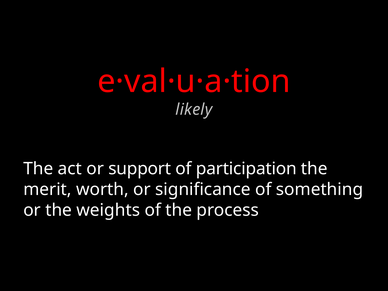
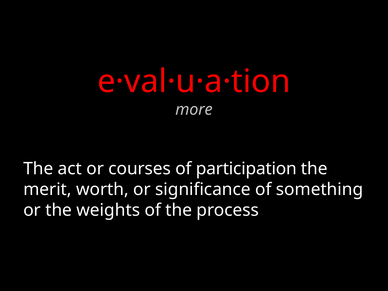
likely: likely -> more
support: support -> courses
